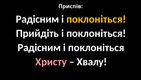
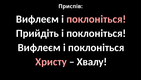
Радісним at (37, 19): Радісним -> Вифлеєм
поклоніться at (96, 19) colour: yellow -> pink
Радісним at (39, 47): Радісним -> Вифлеєм
